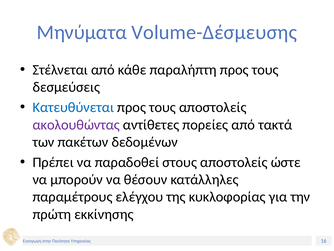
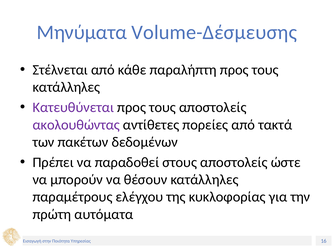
δεσμεύσεις at (66, 87): δεσμεύσεις -> κατάλληλες
Κατευθύνεται colour: blue -> purple
εκκίνησης: εκκίνησης -> αυτόματα
